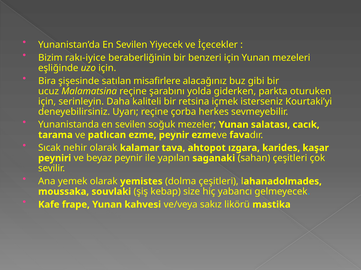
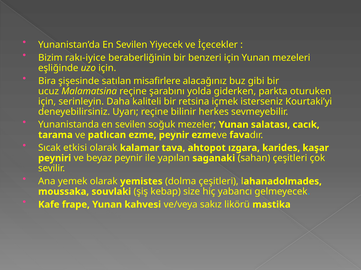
çorba: çorba -> bilinir
nehir: nehir -> etkisi
